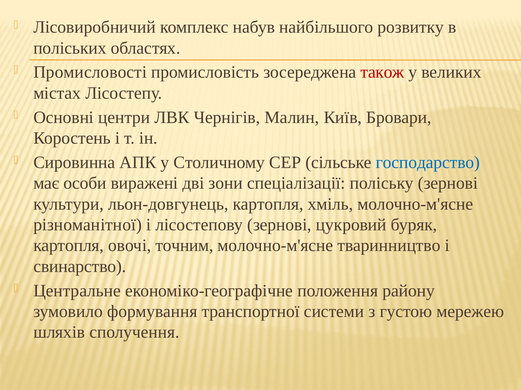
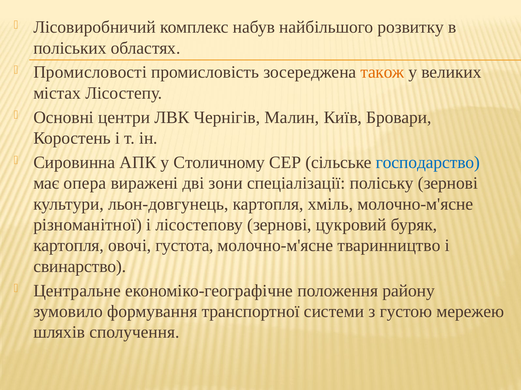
також colour: red -> orange
особи: особи -> опера
точним: точним -> густота
